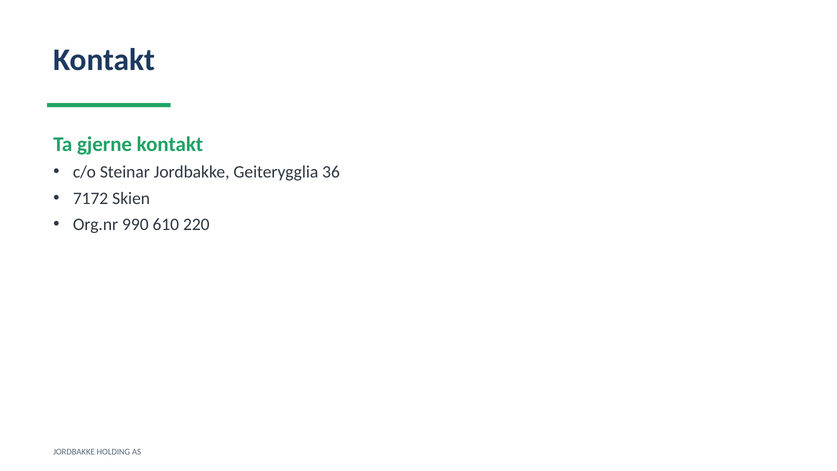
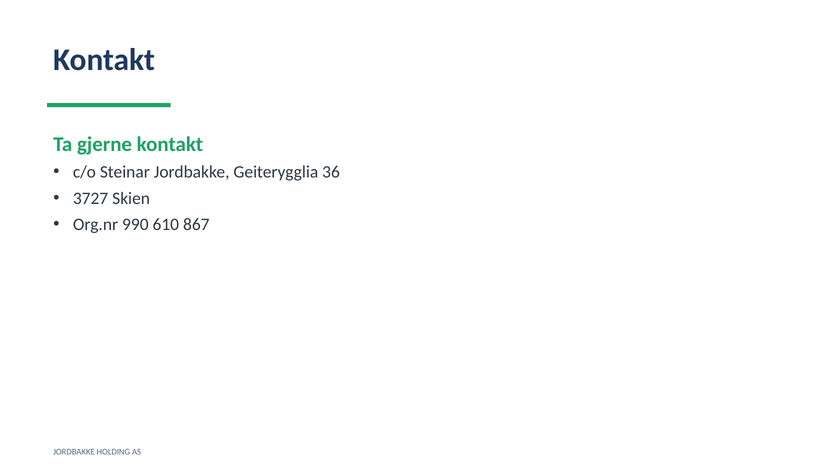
7172: 7172 -> 3727
220: 220 -> 867
